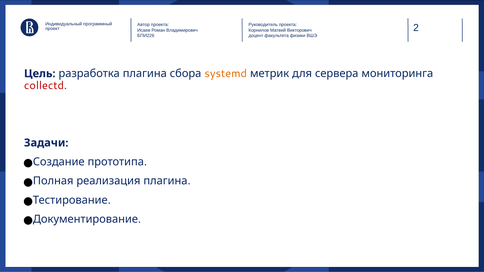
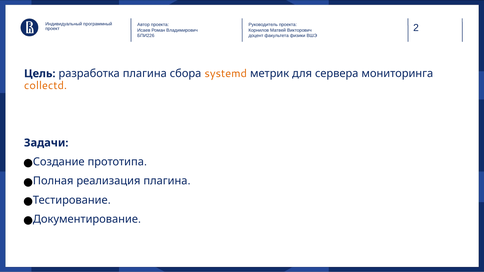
collectd colour: red -> orange
